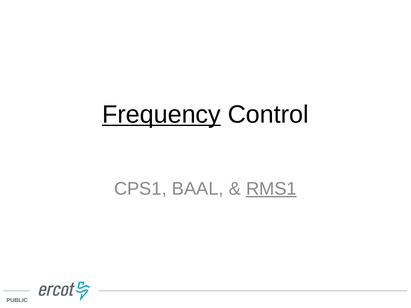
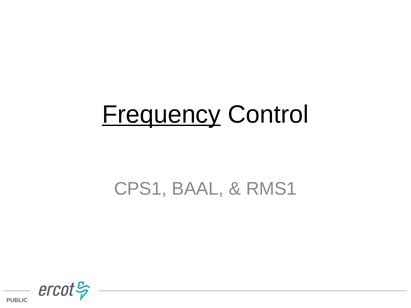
RMS1 underline: present -> none
